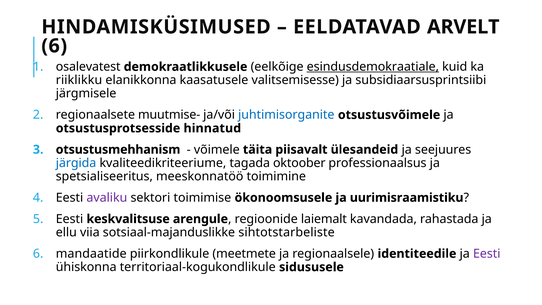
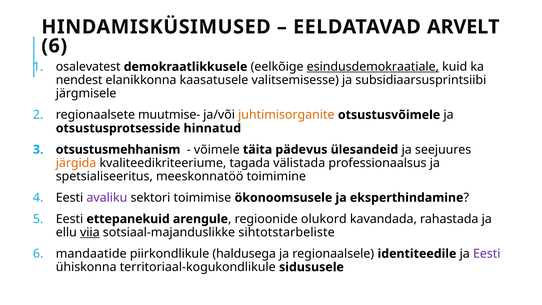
riiklikku: riiklikku -> nendest
juhtimisorganite colour: blue -> orange
piisavalt: piisavalt -> pädevus
järgida colour: blue -> orange
oktoober: oktoober -> välistada
uurimisraamistiku: uurimisraamistiku -> eksperthindamine
keskvalitsuse: keskvalitsuse -> ettepanekuid
laiemalt: laiemalt -> olukord
viia underline: none -> present
meetmete: meetmete -> haldusega
